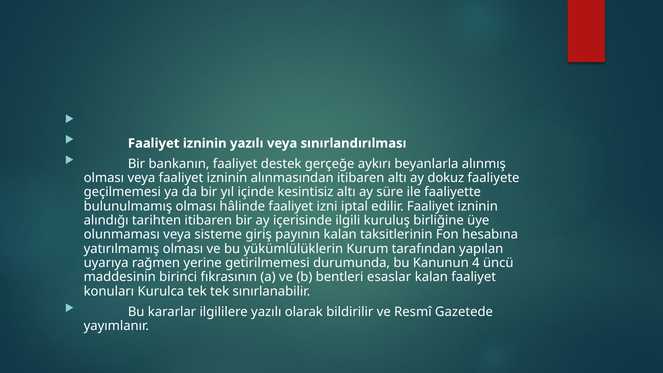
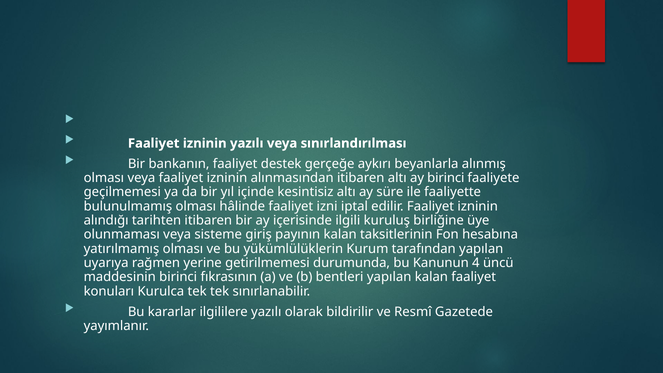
ay dokuz: dokuz -> birinci
bentleri esaslar: esaslar -> yapılan
